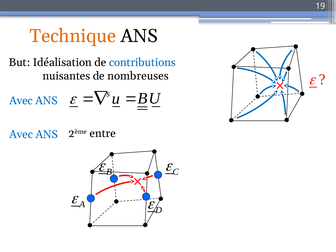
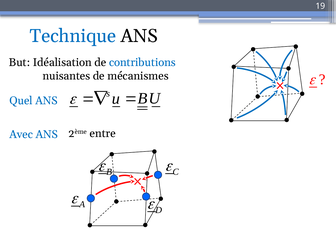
Technique colour: orange -> blue
nombreuses: nombreuses -> mécanismes
Avec at (21, 101): Avec -> Quel
